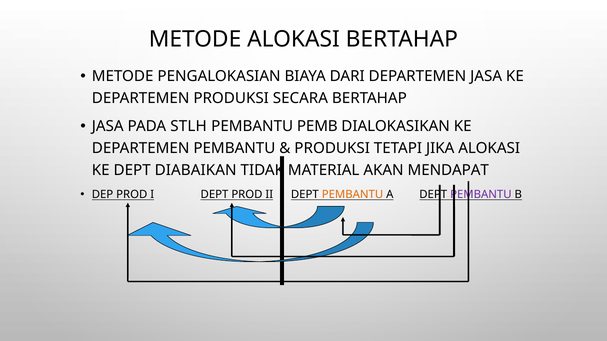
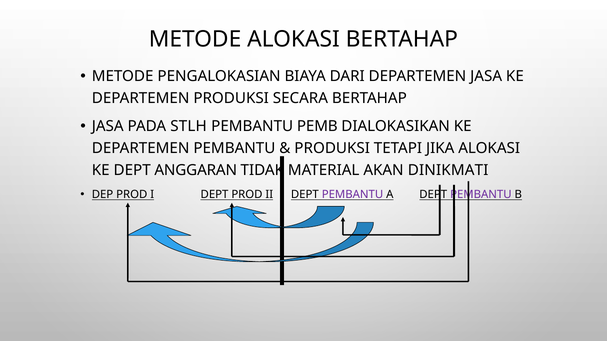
DIABAIKAN: DIABAIKAN -> ANGGARAN
MENDAPAT: MENDAPAT -> DINIKMATI
PEMBANTU at (352, 195) colour: orange -> purple
